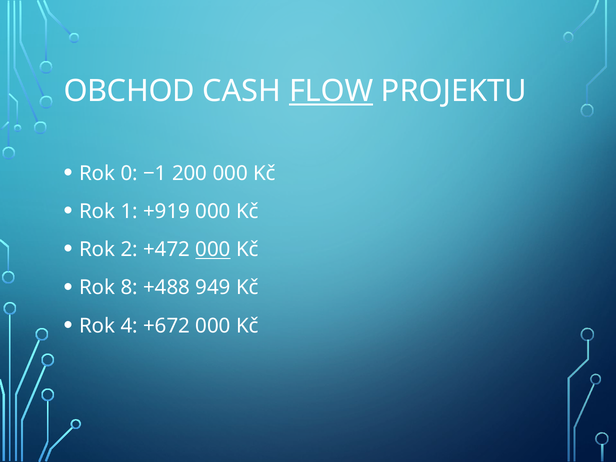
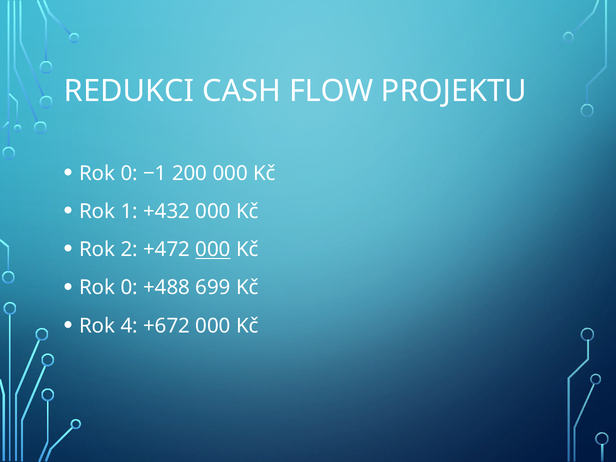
OBCHOD: OBCHOD -> REDUKCI
FLOW underline: present -> none
+919: +919 -> +432
8 at (129, 288): 8 -> 0
949: 949 -> 699
